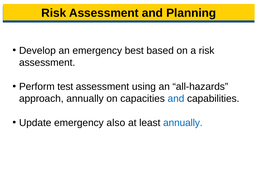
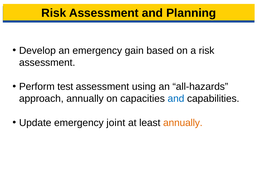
best: best -> gain
also: also -> joint
annually at (183, 123) colour: blue -> orange
